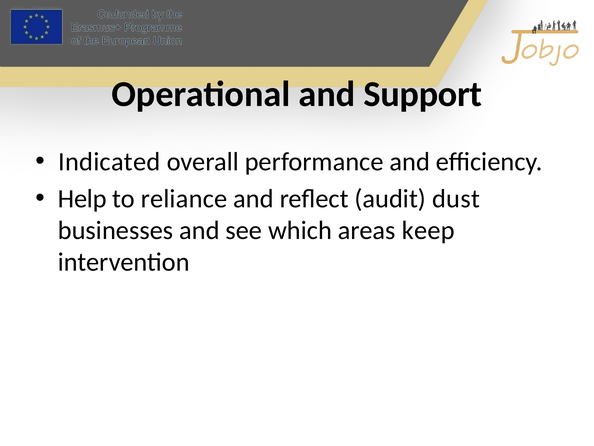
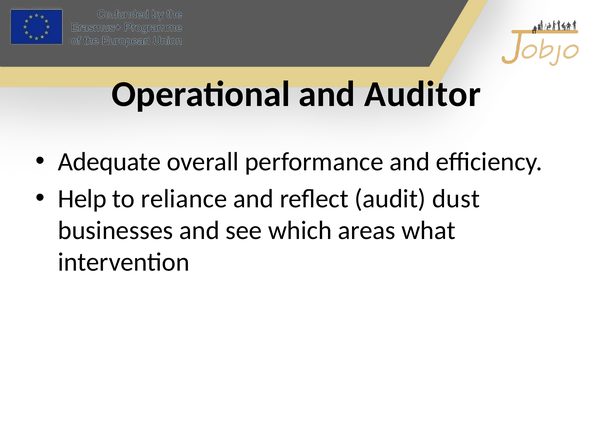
Support: Support -> Auditor
Indicated: Indicated -> Adequate
keep: keep -> what
